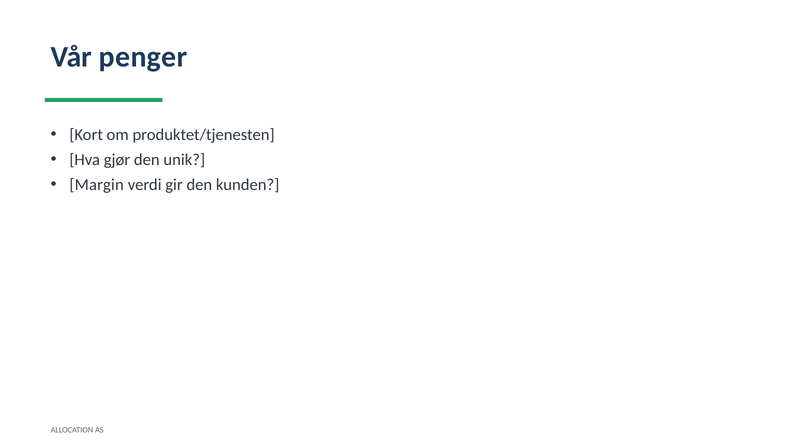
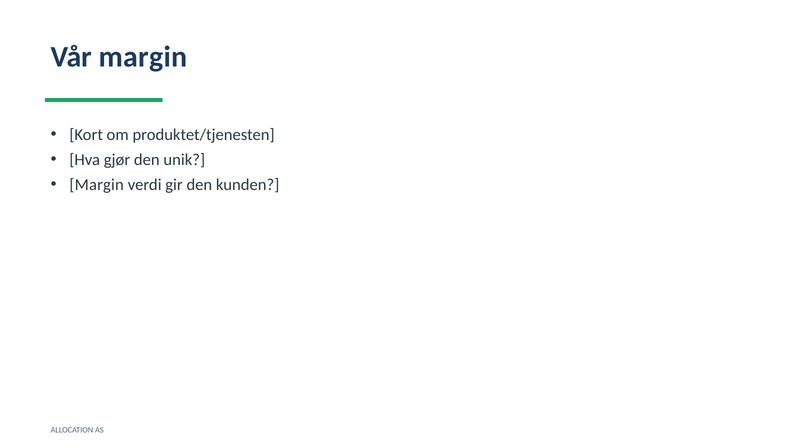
Vår penger: penger -> margin
